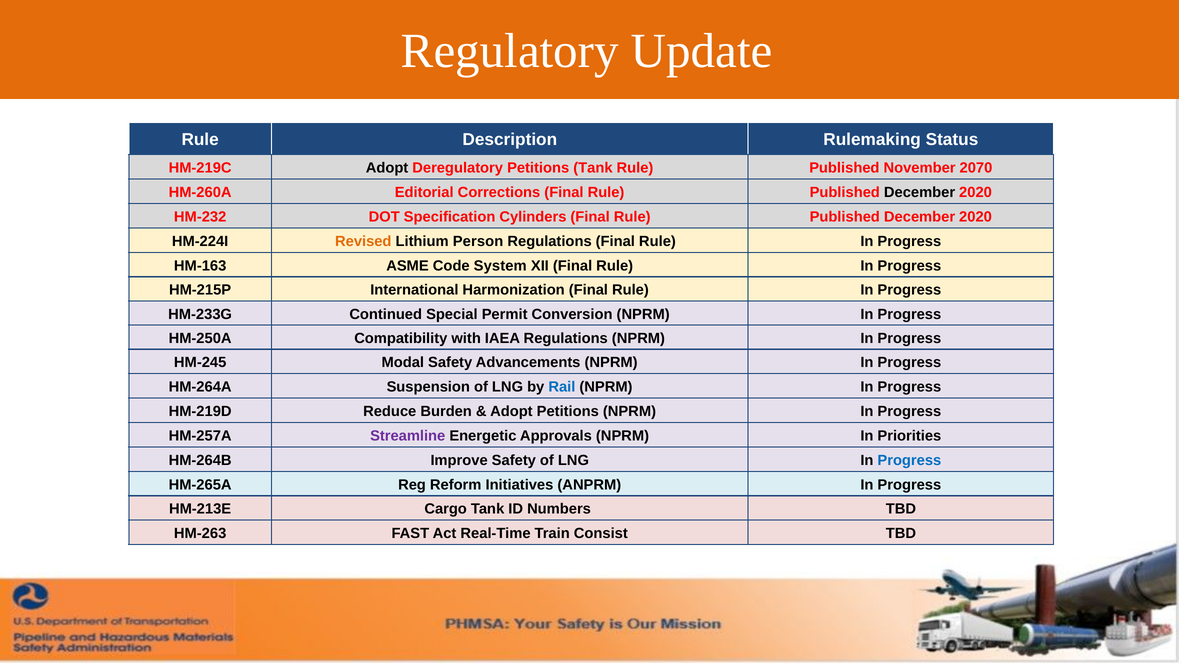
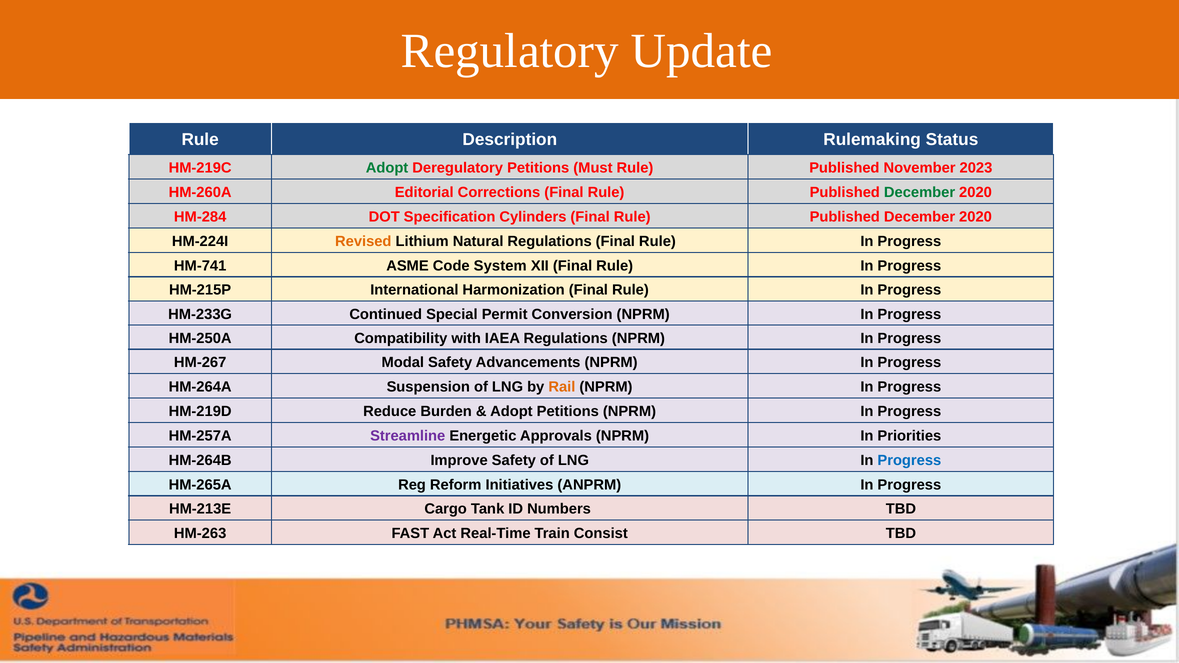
Adopt at (387, 168) colour: black -> green
Petitions Tank: Tank -> Must
2070: 2070 -> 2023
December at (920, 192) colour: black -> green
HM-232: HM-232 -> HM-284
Person: Person -> Natural
HM-163: HM-163 -> HM-741
HM-245: HM-245 -> HM-267
Rail colour: blue -> orange
